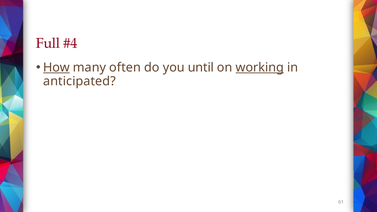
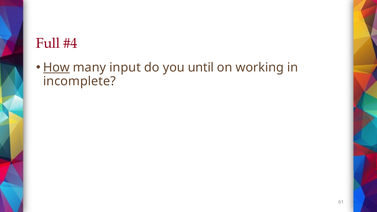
often: often -> input
working underline: present -> none
anticipated: anticipated -> incomplete
